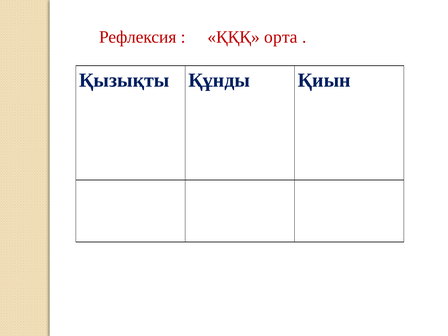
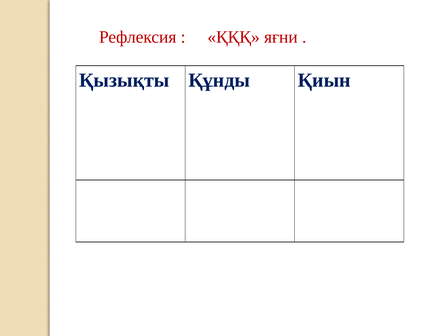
орта: орта -> яғни
